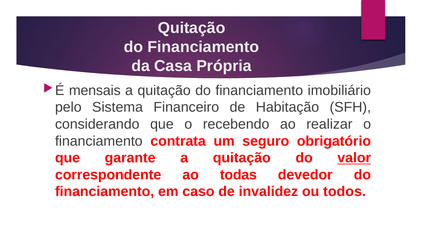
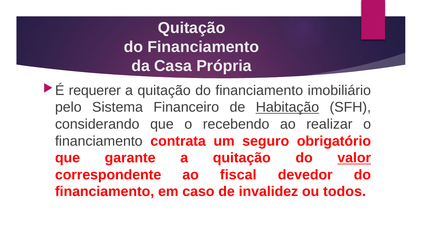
mensais: mensais -> requerer
Habitação underline: none -> present
todas: todas -> fiscal
